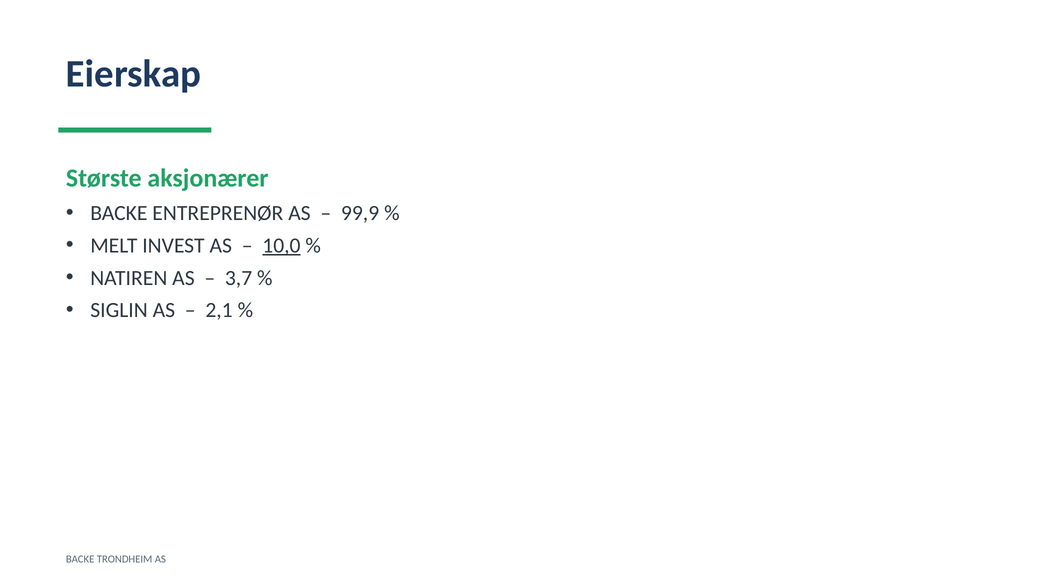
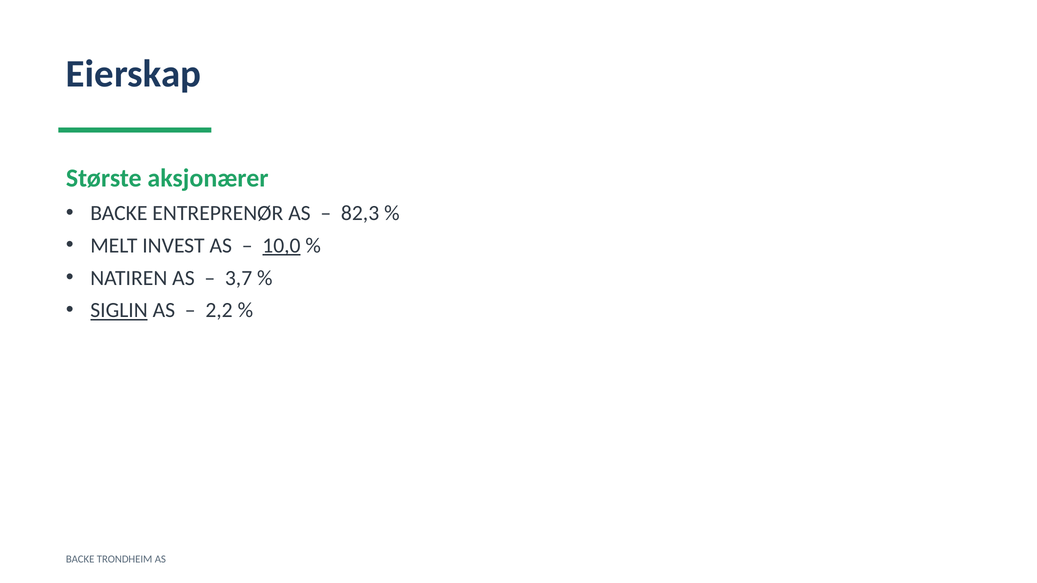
99,9: 99,9 -> 82,3
SIGLIN underline: none -> present
2,1: 2,1 -> 2,2
